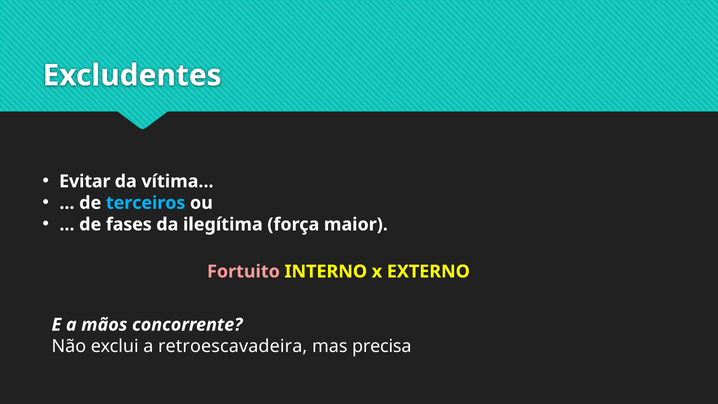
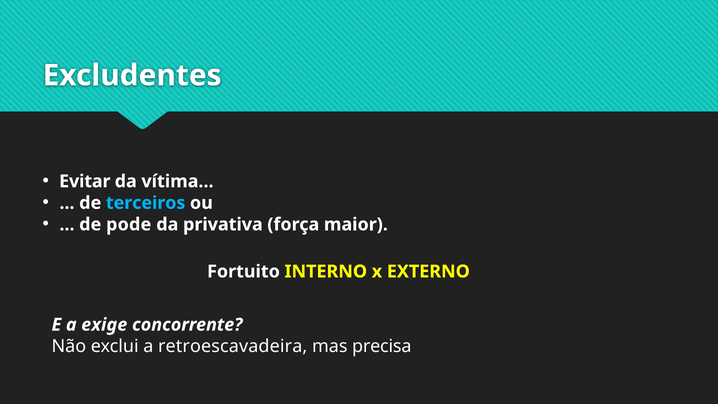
fases: fases -> pode
ilegítima: ilegítima -> privativa
Fortuito colour: pink -> white
mãos: mãos -> exige
